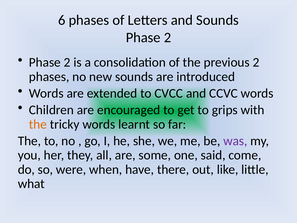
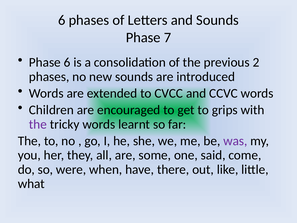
2 at (167, 37): 2 -> 7
2 at (67, 62): 2 -> 6
the at (38, 124) colour: orange -> purple
